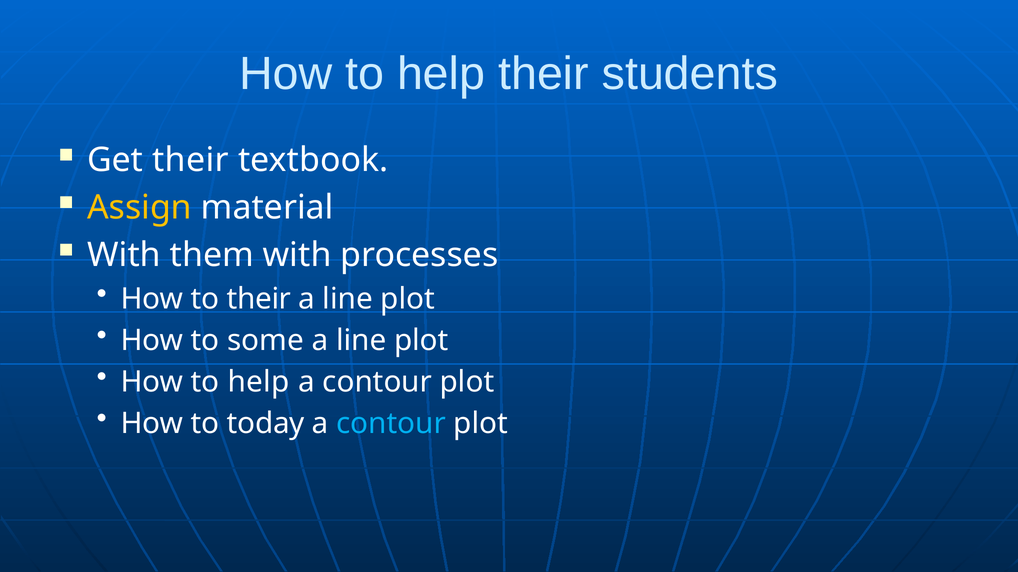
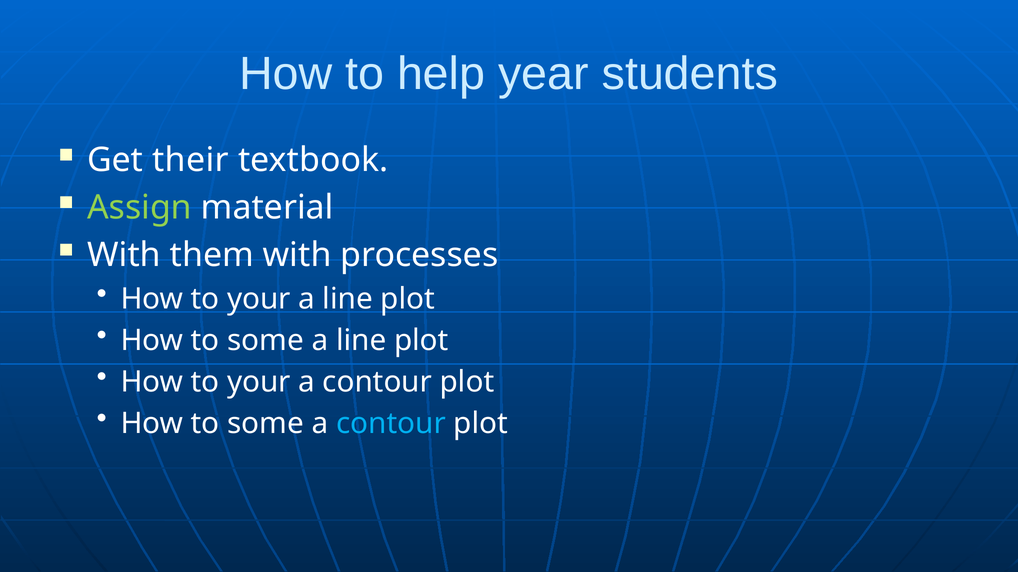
help their: their -> year
Assign colour: yellow -> light green
their at (259, 299): their -> your
help at (259, 382): help -> your
today at (266, 424): today -> some
